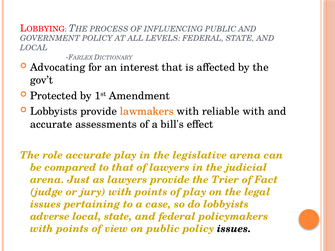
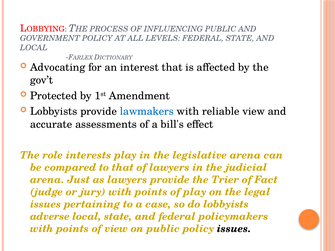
lawmakers colour: orange -> blue
reliable with: with -> view
role accurate: accurate -> interests
